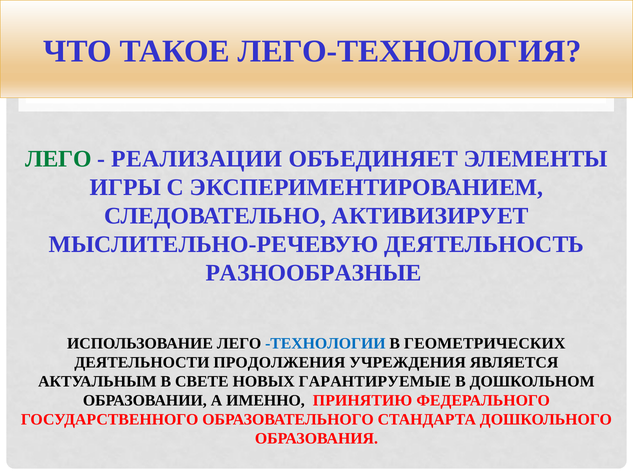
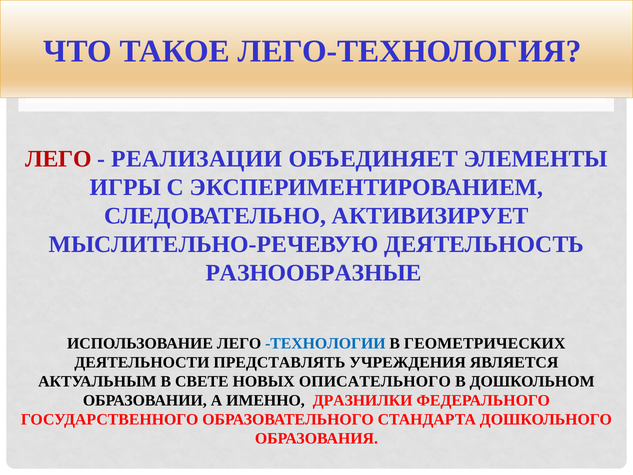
ЛЕГО at (58, 159) colour: green -> red
ПРОДОЛЖЕНИЯ: ПРОДОЛЖЕНИЯ -> ПРЕДСТАВЛЯТЬ
ГАРАНТИРУЕМЫЕ: ГАРАНТИРУЕМЫЕ -> ОПИСАТЕЛЬНОГО
ПРИНЯТИЮ: ПРИНЯТИЮ -> ДРАЗНИЛКИ
